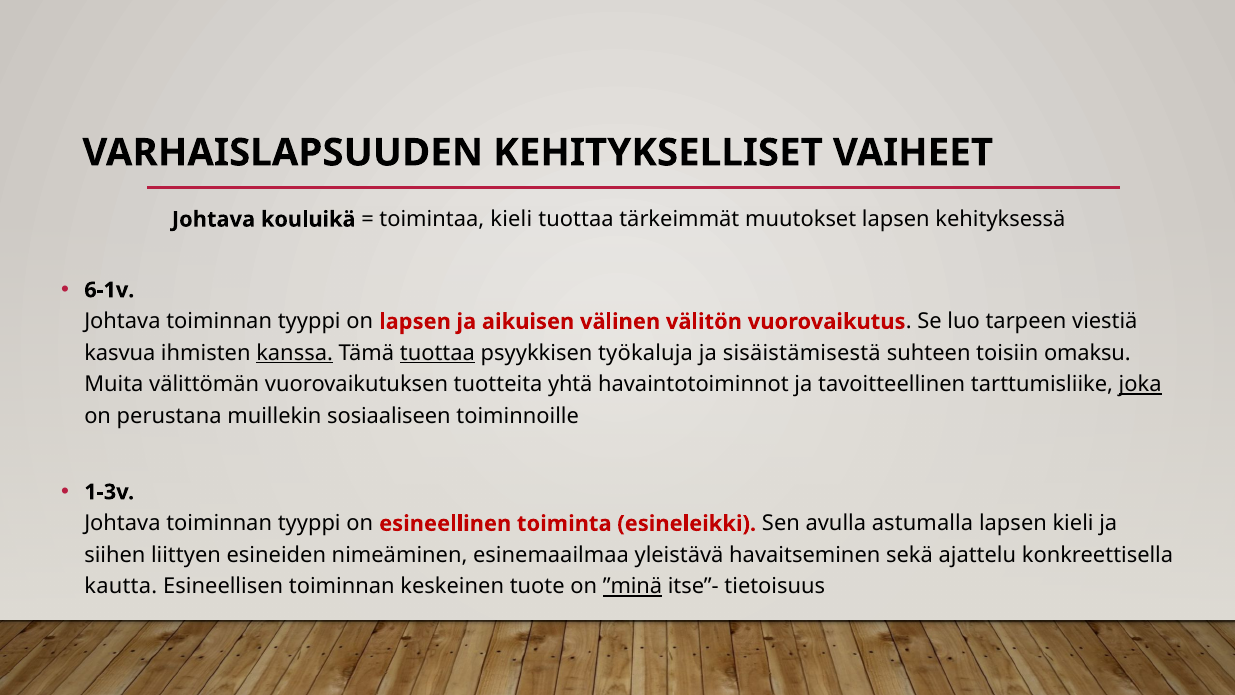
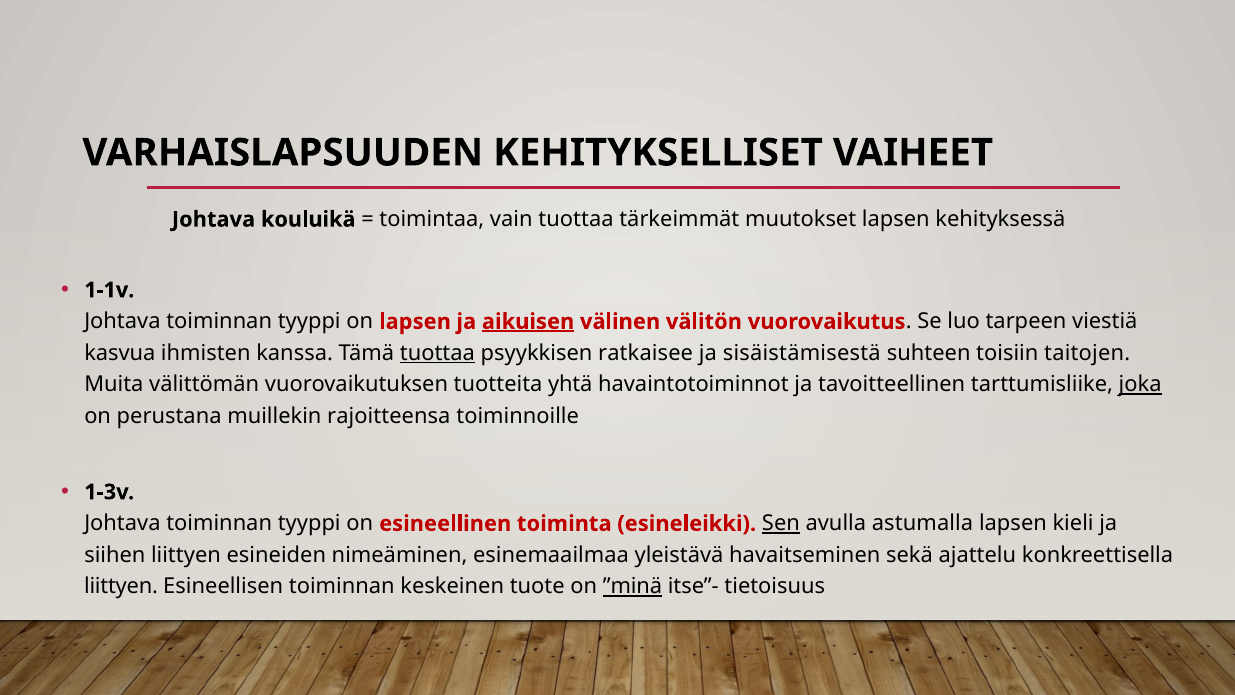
toimintaa kieli: kieli -> vain
6-1v: 6-1v -> 1-1v
aikuisen underline: none -> present
kanssa underline: present -> none
työkaluja: työkaluja -> ratkaisee
omaksu: omaksu -> taitojen
sosiaaliseen: sosiaaliseen -> rajoitteensa
Sen underline: none -> present
kautta at (121, 586): kautta -> liittyen
